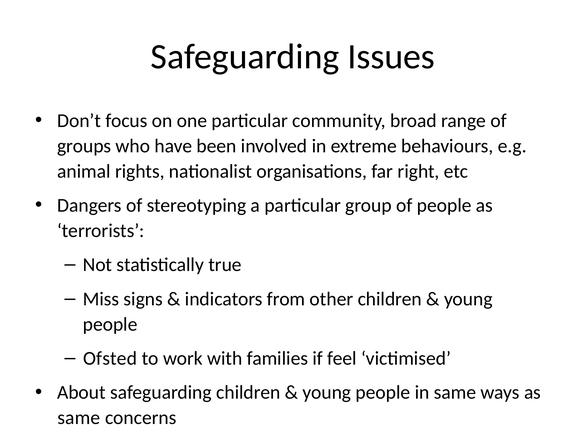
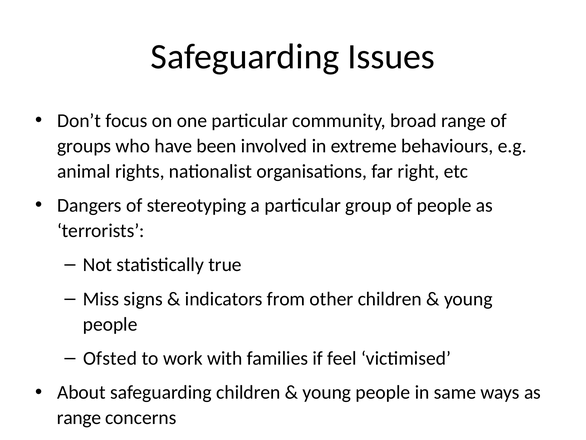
same at (79, 417): same -> range
